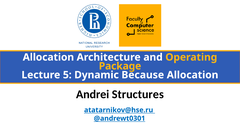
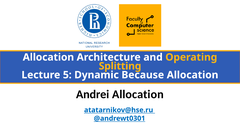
Package: Package -> Splitting
Andrei Structures: Structures -> Allocation
